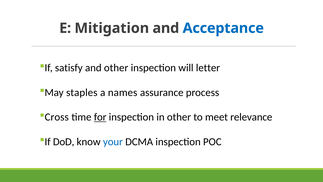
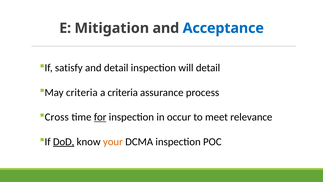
and other: other -> detail
will letter: letter -> detail
May staples: staples -> criteria
a names: names -> criteria
in other: other -> occur
DoD underline: none -> present
your colour: blue -> orange
